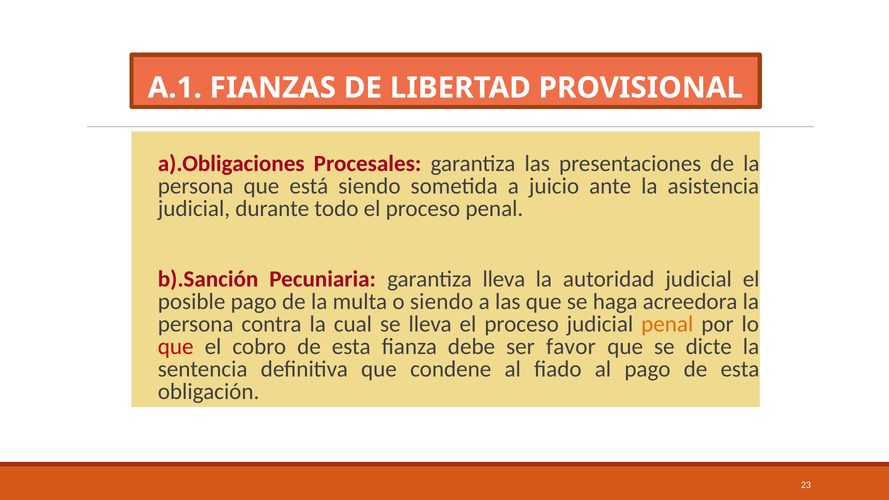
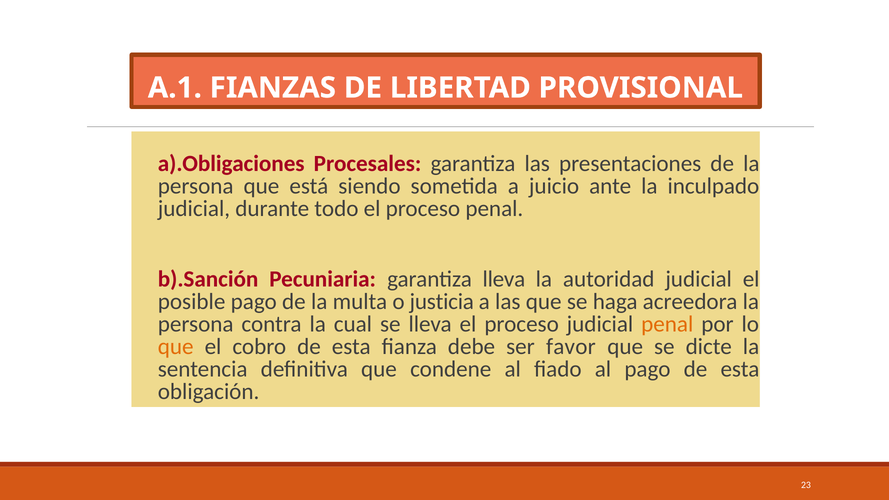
asistencia: asistencia -> inculpado
o siendo: siendo -> justicia
que at (176, 347) colour: red -> orange
